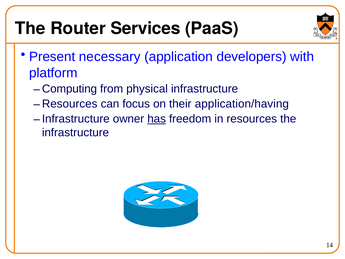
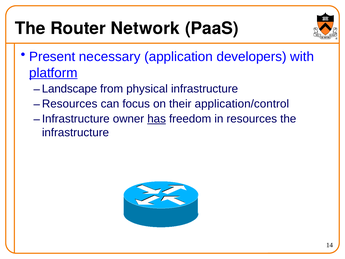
Services: Services -> Network
platform underline: none -> present
Computing: Computing -> Landscape
application/having: application/having -> application/control
